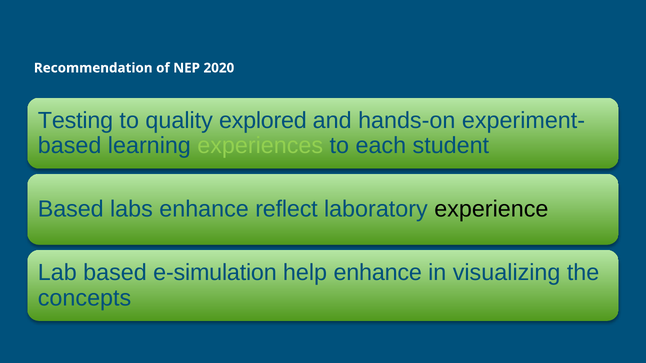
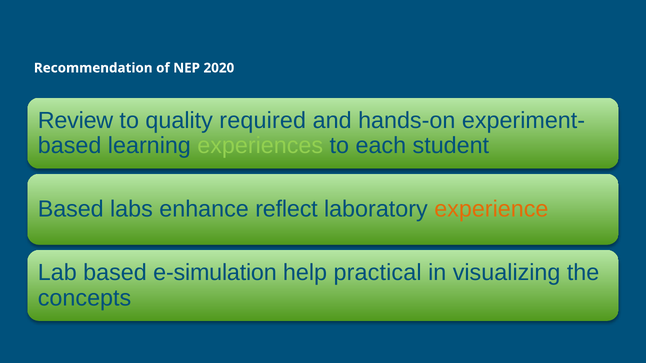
Testing: Testing -> Review
explored: explored -> required
experience colour: black -> orange
help enhance: enhance -> practical
